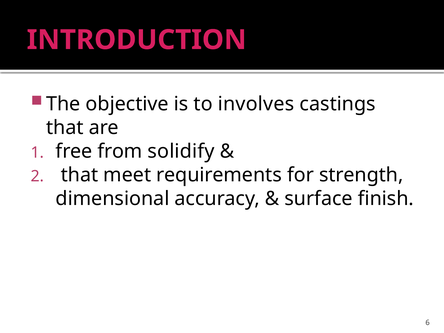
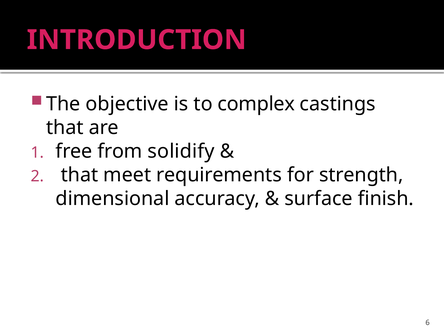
involves: involves -> complex
